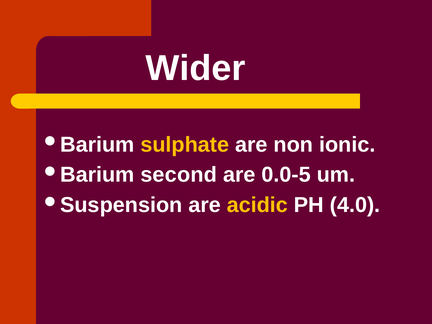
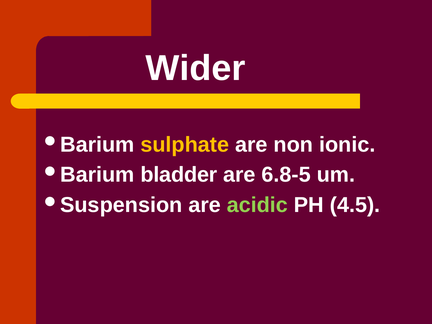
second: second -> bladder
0.0-5: 0.0-5 -> 6.8-5
acidic colour: yellow -> light green
4.0: 4.0 -> 4.5
